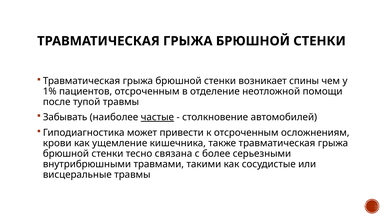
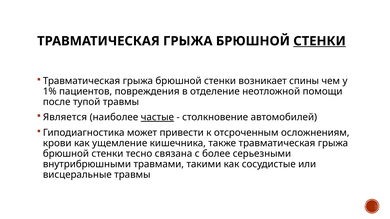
СТЕНКИ at (320, 41) underline: none -> present
пациентов отсроченным: отсроченным -> повреждения
Забывать: Забывать -> Является
